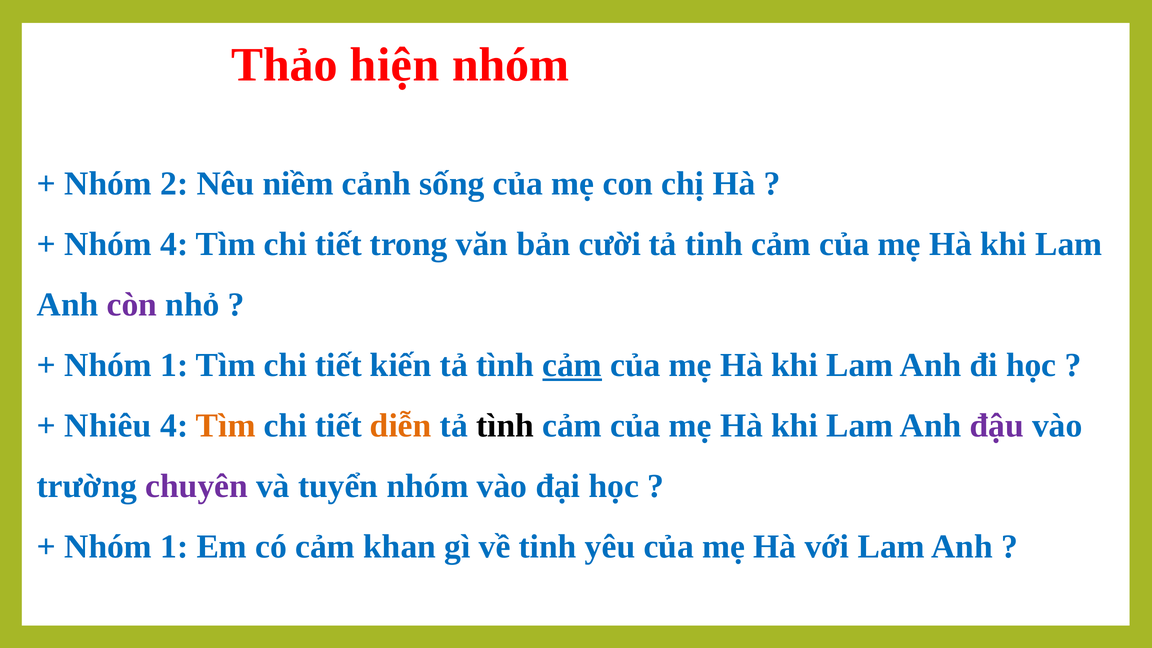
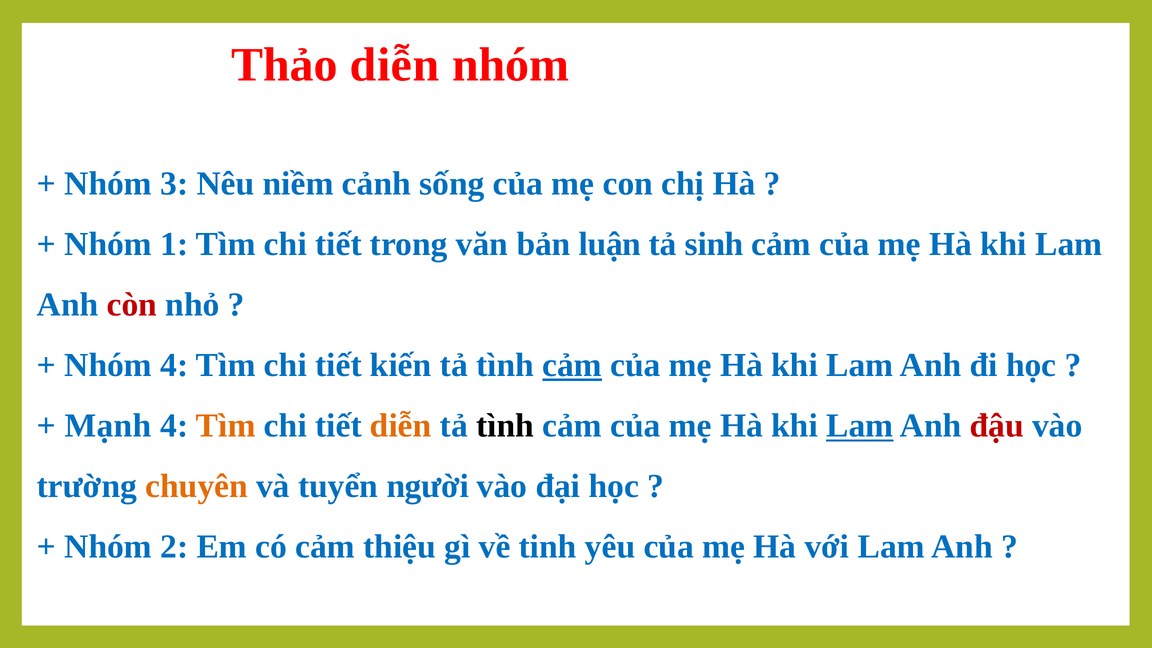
Thảo hiện: hiện -> diễn
2: 2 -> 3
Nhóm 4: 4 -> 1
cười: cười -> luận
tả tinh: tinh -> sinh
còn colour: purple -> red
1 at (174, 365): 1 -> 4
Nhiêu: Nhiêu -> Mạnh
Lam at (860, 426) underline: none -> present
đậu colour: purple -> red
chuyên colour: purple -> orange
tuyển nhóm: nhóm -> người
1 at (174, 547): 1 -> 2
khan: khan -> thiệu
